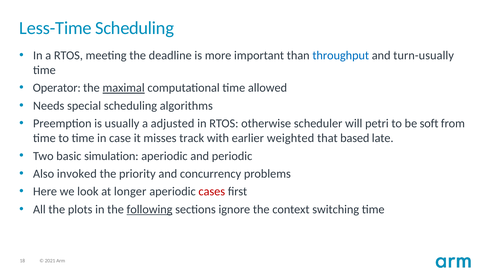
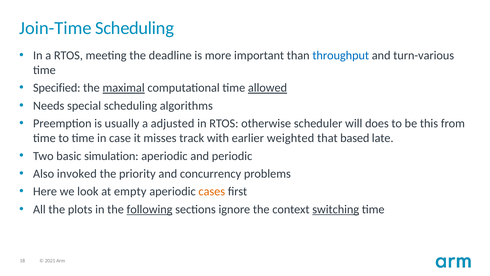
Less-Time: Less-Time -> Join-Time
turn-usually: turn-usually -> turn-various
Operator: Operator -> Specified
allowed underline: none -> present
petri: petri -> does
soft: soft -> this
longer: longer -> empty
cases colour: red -> orange
switching underline: none -> present
